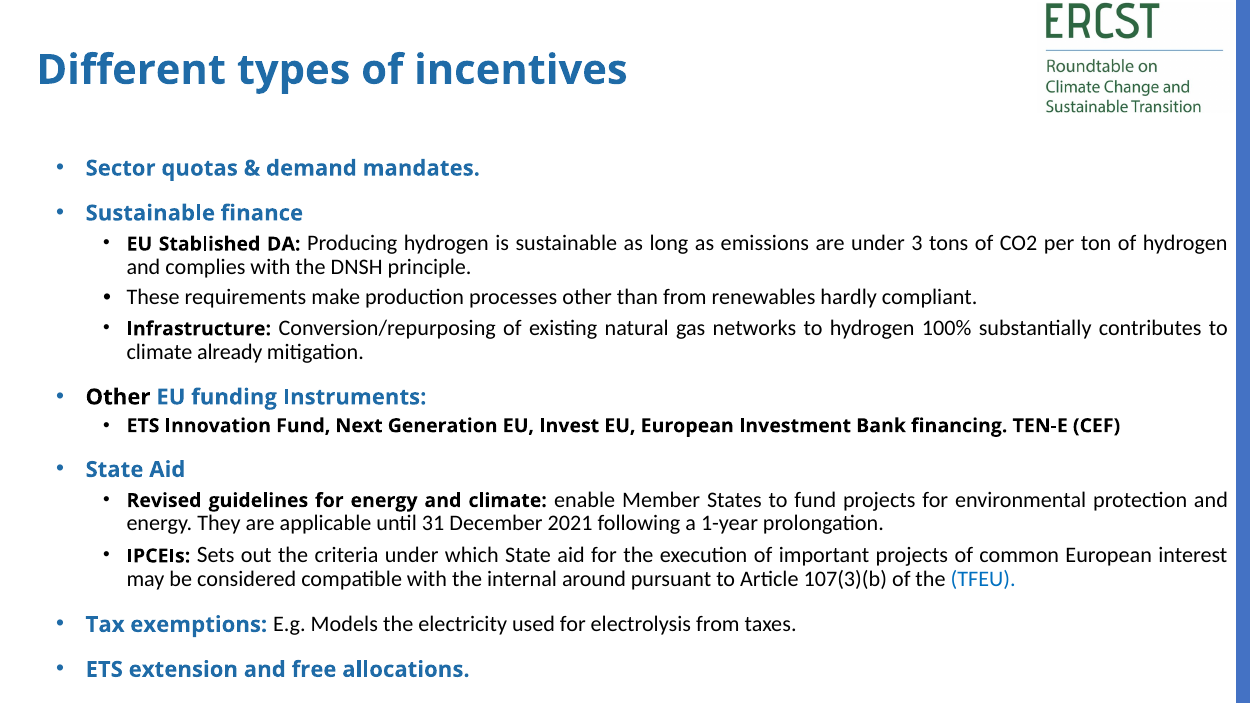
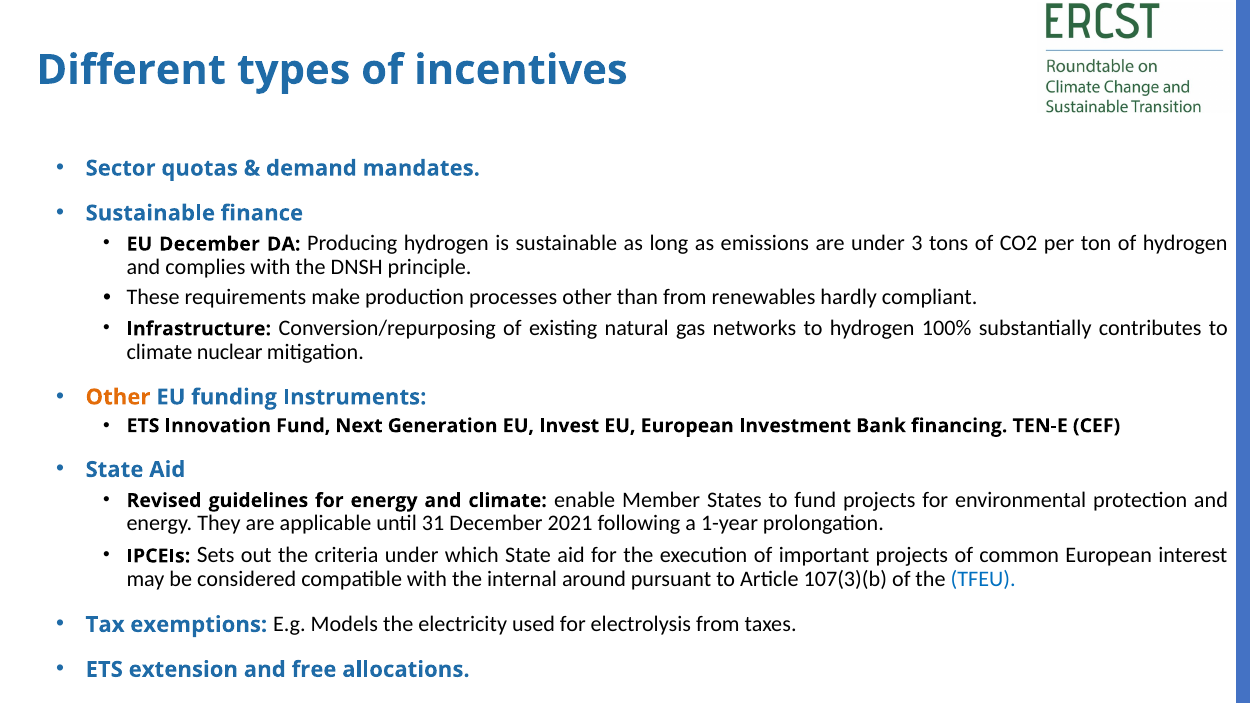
EU Stablished: Stablished -> December
already: already -> nuclear
Other at (118, 397) colour: black -> orange
